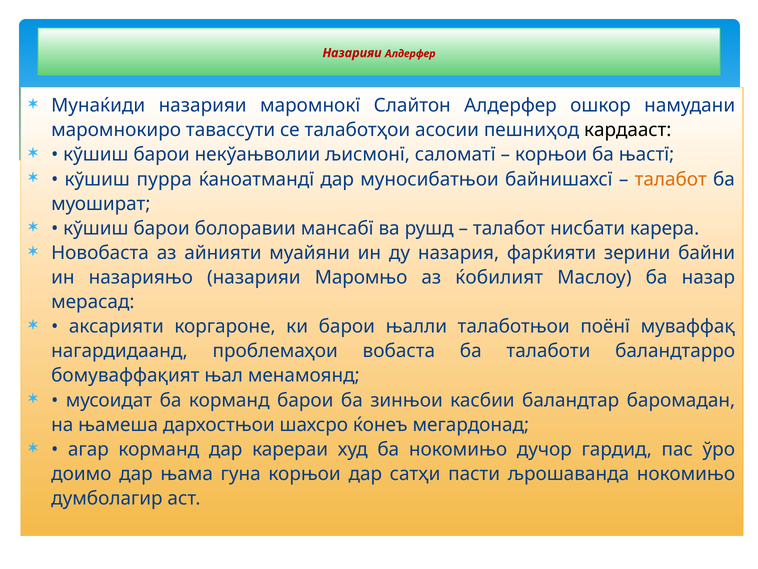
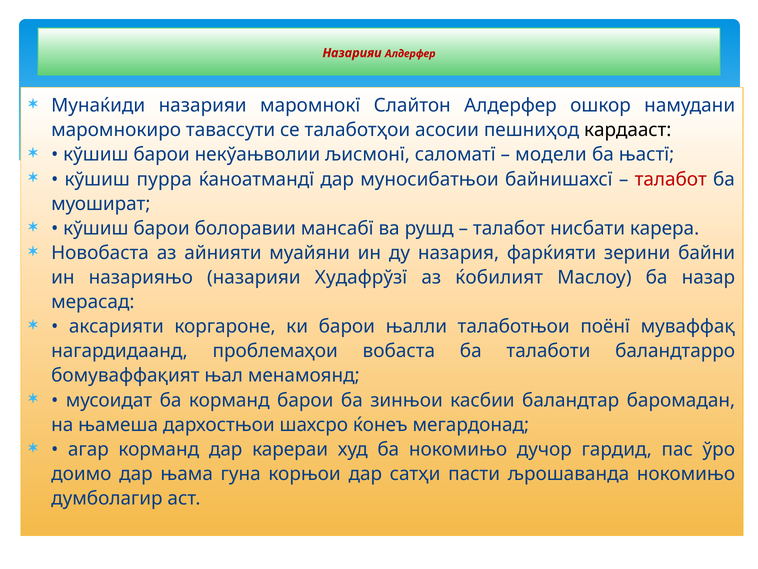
корњои at (551, 155): корњои -> модели
талабот at (671, 179) colour: orange -> red
Маромњо: Маромњо -> Худафрўзї
